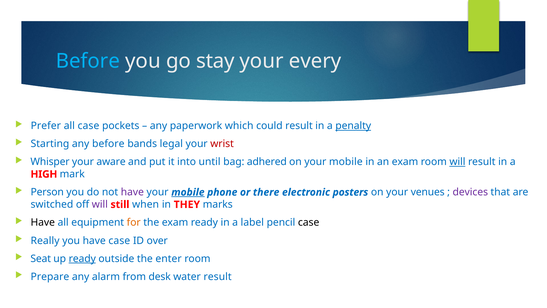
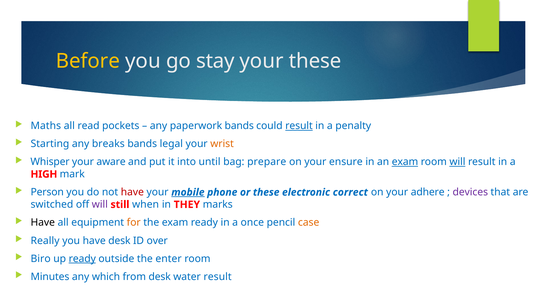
Before at (88, 61) colour: light blue -> yellow
your every: every -> these
Prefer: Prefer -> Maths
all case: case -> read
paperwork which: which -> bands
result at (299, 126) underline: none -> present
penalty underline: present -> none
any before: before -> breaks
wrist colour: red -> orange
adhered: adhered -> prepare
on your mobile: mobile -> ensure
exam at (405, 162) underline: none -> present
have at (132, 192) colour: purple -> red
or there: there -> these
posters: posters -> correct
venues: venues -> adhere
label: label -> once
case at (309, 222) colour: black -> orange
have case: case -> desk
Seat: Seat -> Biro
Prepare: Prepare -> Minutes
alarm: alarm -> which
